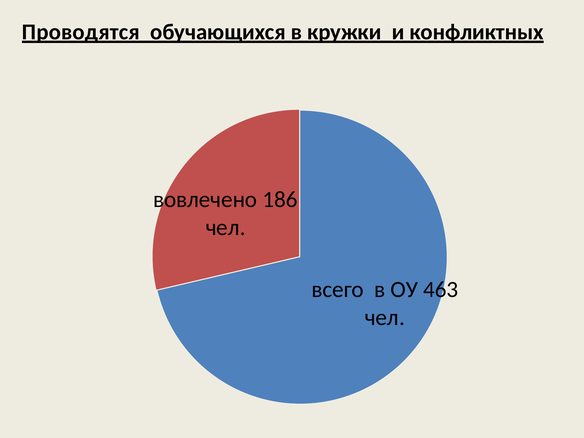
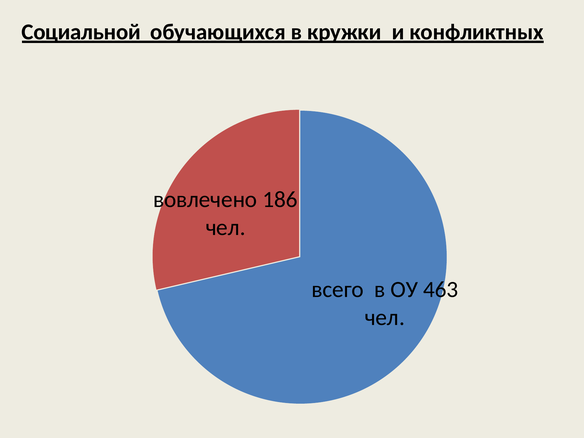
Проводятся: Проводятся -> Социальной
